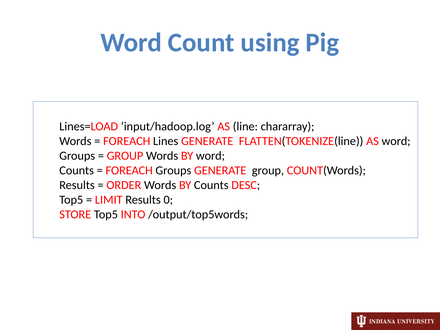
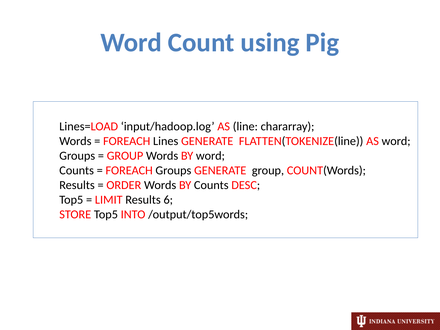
0: 0 -> 6
